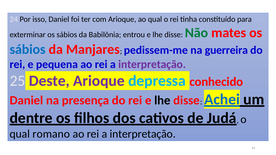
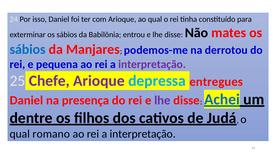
Não colour: green -> black
pedissem-me: pedissem-me -> podemos-me
guerreira: guerreira -> derrotou
Deste: Deste -> Chefe
conhecido: conhecido -> entregues
lhe at (162, 100) colour: black -> purple
